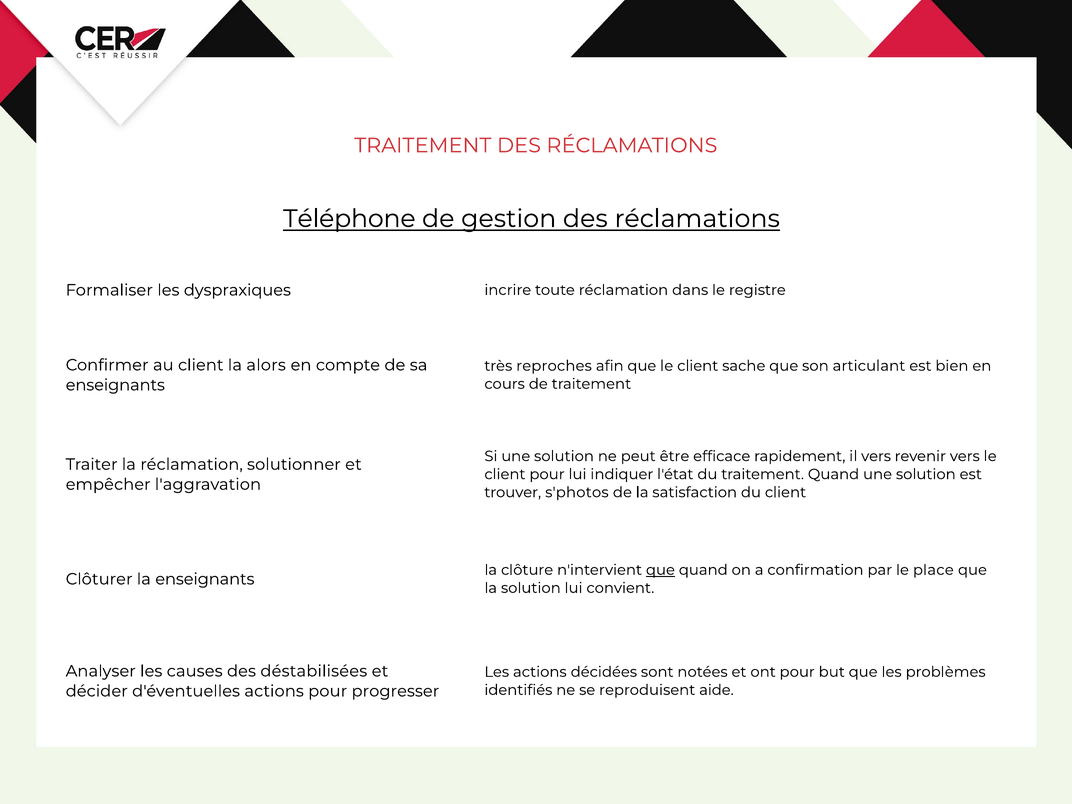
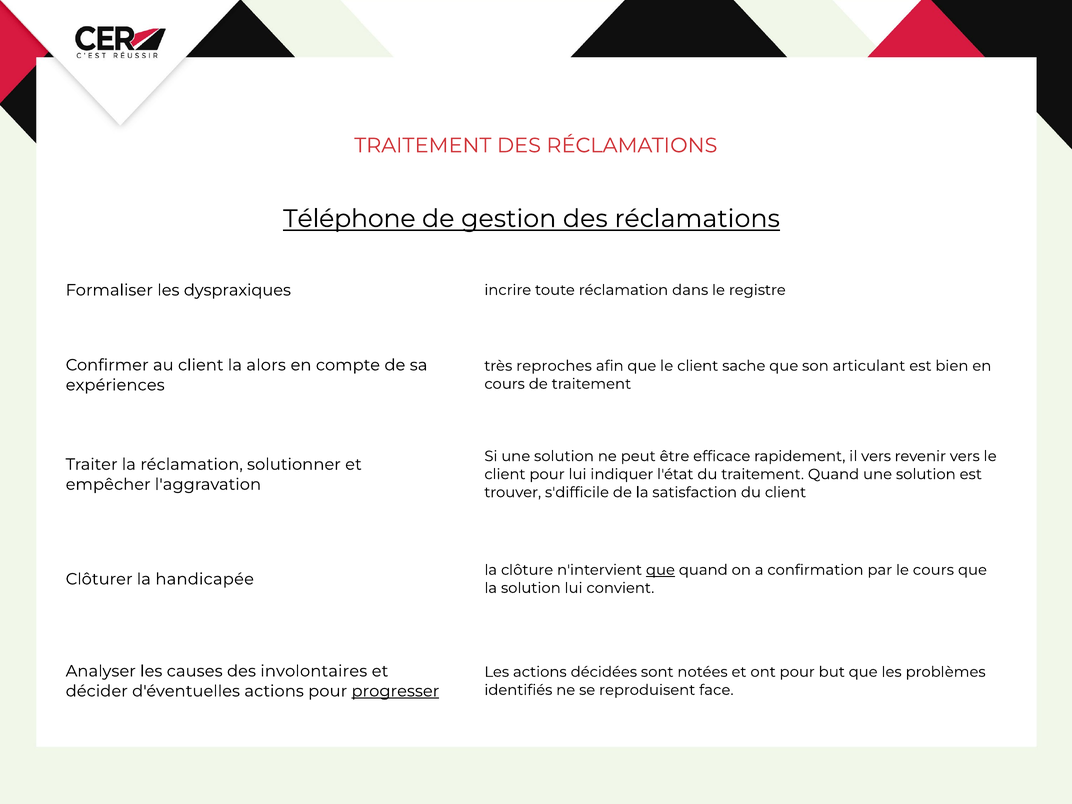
enseignants at (115, 385): enseignants -> expériences
s'photos: s'photos -> s'difficile
le place: place -> cours
la enseignants: enseignants -> handicapée
déstabilisées: déstabilisées -> involontaires
aide: aide -> face
progresser underline: none -> present
